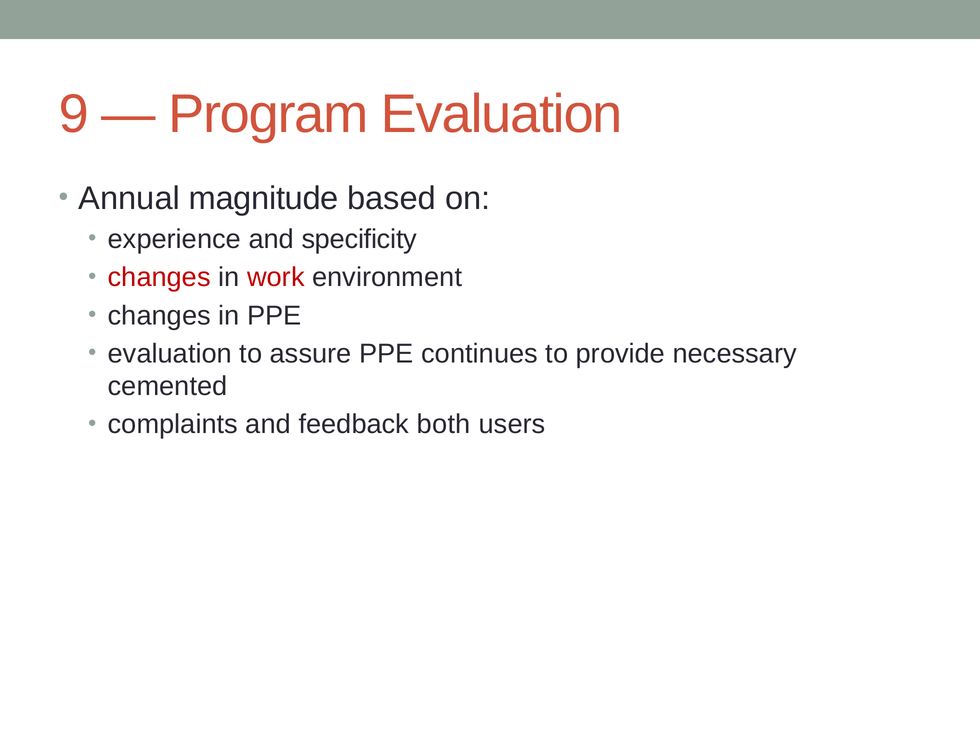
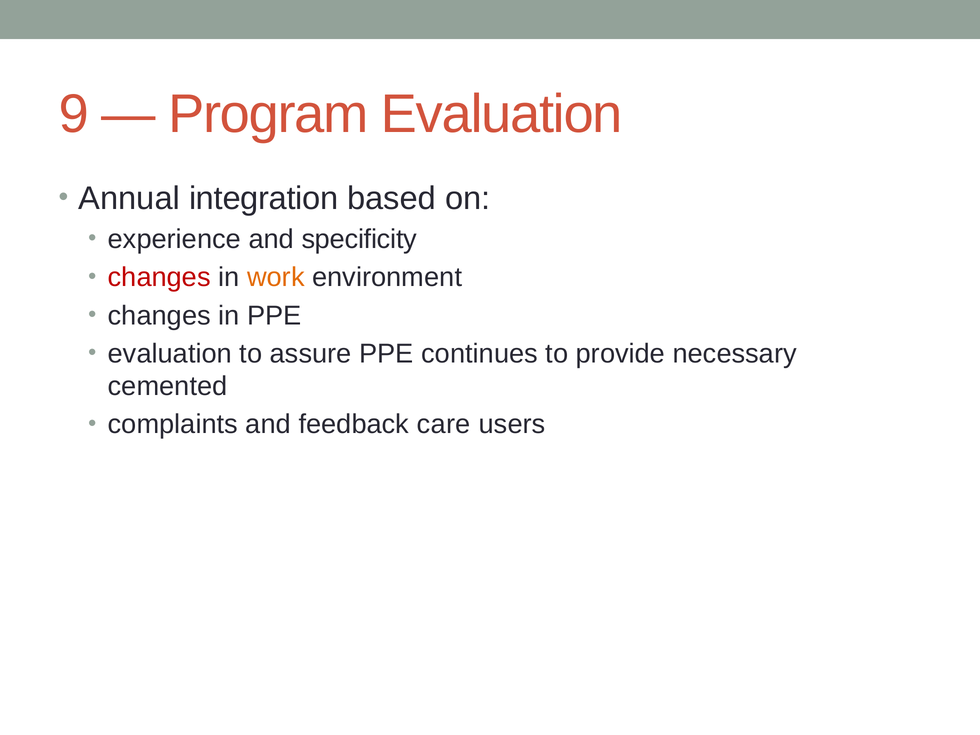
magnitude: magnitude -> integration
work colour: red -> orange
both: both -> care
